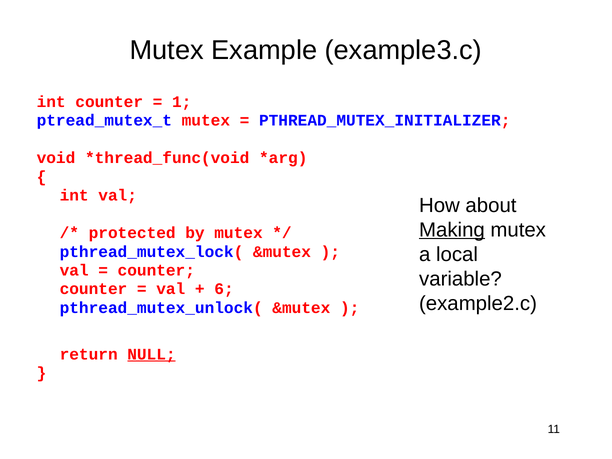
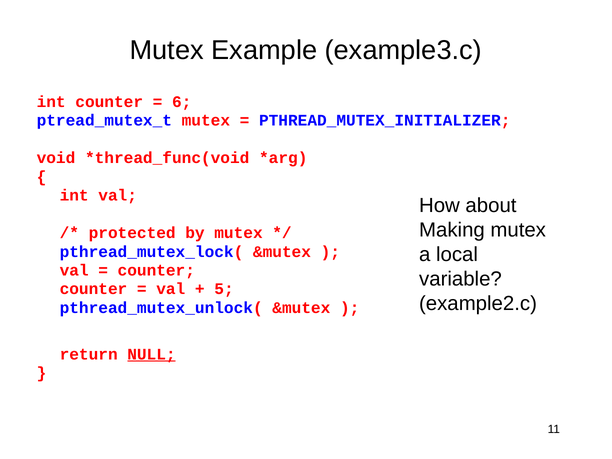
1: 1 -> 6
Making underline: present -> none
6: 6 -> 5
